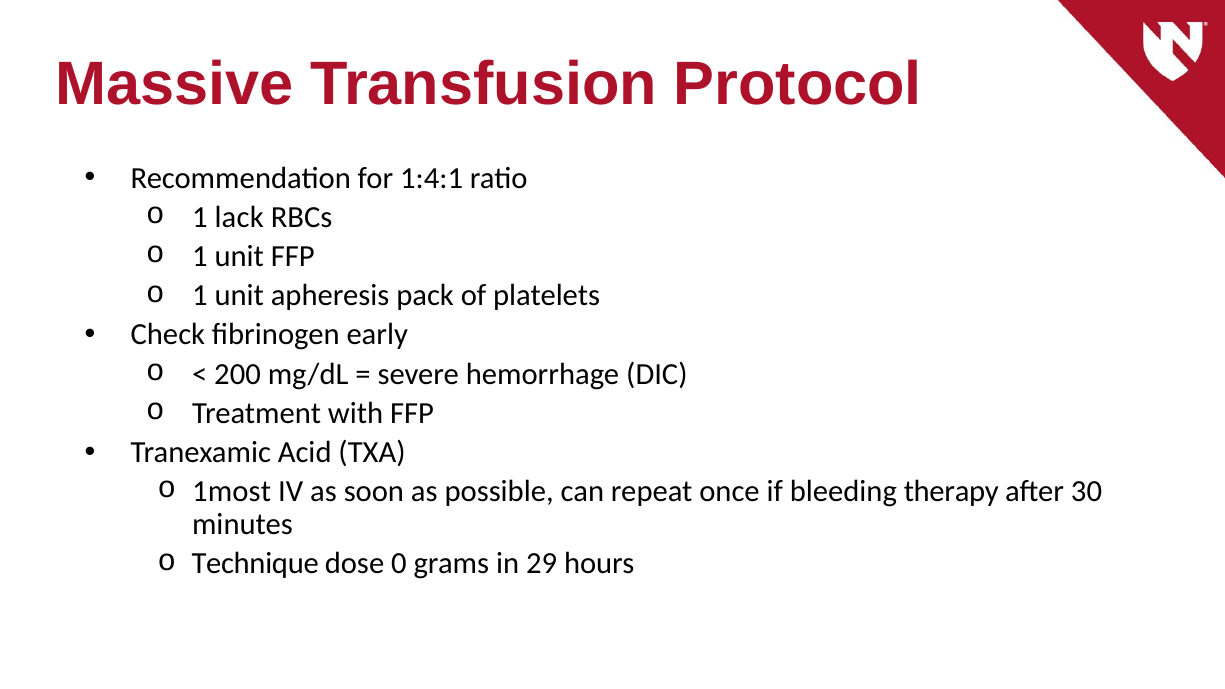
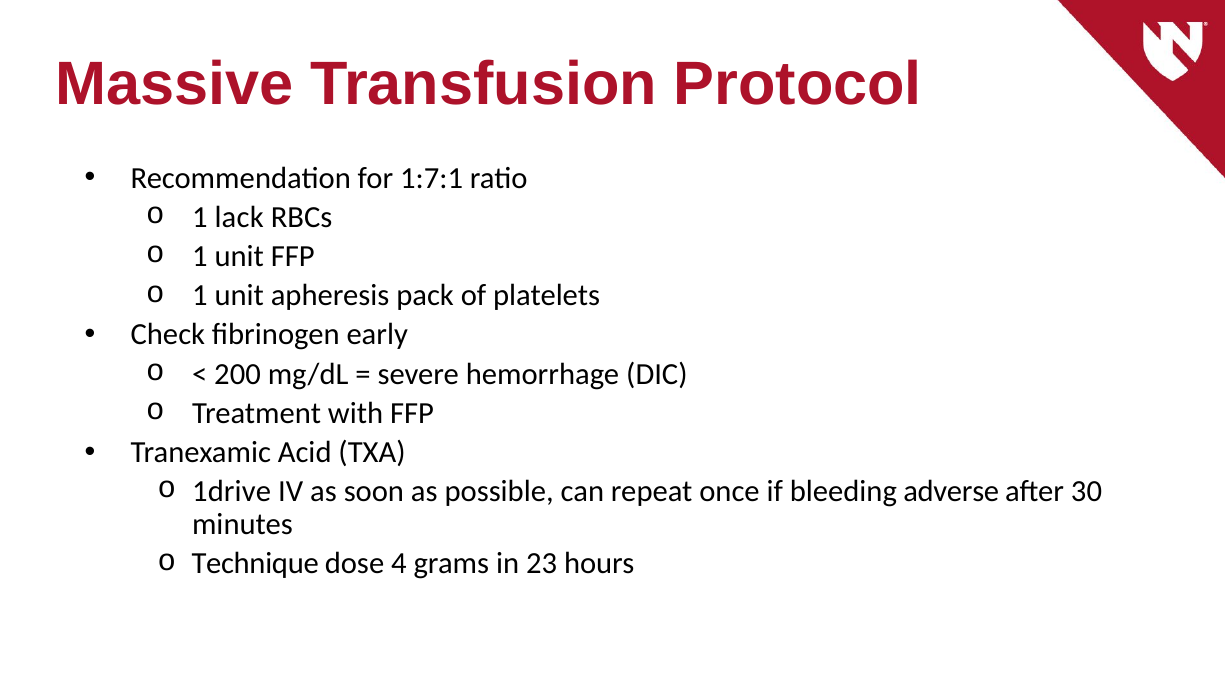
1:4:1: 1:4:1 -> 1:7:1
1most: 1most -> 1drive
therapy: therapy -> adverse
0: 0 -> 4
29: 29 -> 23
